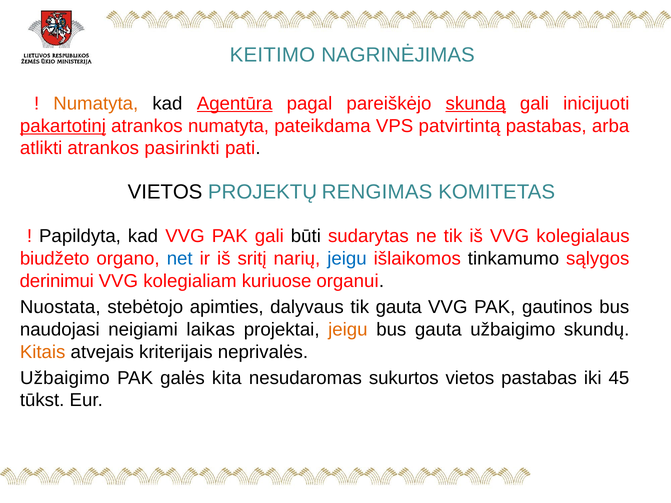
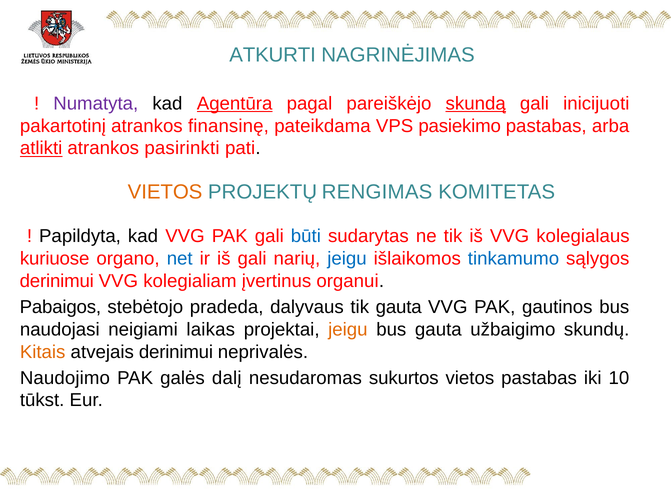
KEITIMO: KEITIMO -> ATKURTI
Numatyta at (96, 104) colour: orange -> purple
pakartotinį underline: present -> none
atrankos numatyta: numatyta -> finansinę
patvirtintą: patvirtintą -> pasiekimo
atlikti underline: none -> present
VIETOS at (165, 192) colour: black -> orange
būti colour: black -> blue
biudžeto: biudžeto -> kuriuose
iš sritį: sritį -> gali
tinkamumo colour: black -> blue
kuriuose: kuriuose -> įvertinus
Nuostata: Nuostata -> Pabaigos
apimties: apimties -> pradeda
atvejais kriterijais: kriterijais -> derinimui
Užbaigimo at (65, 378): Užbaigimo -> Naudojimo
kita: kita -> dalį
45: 45 -> 10
